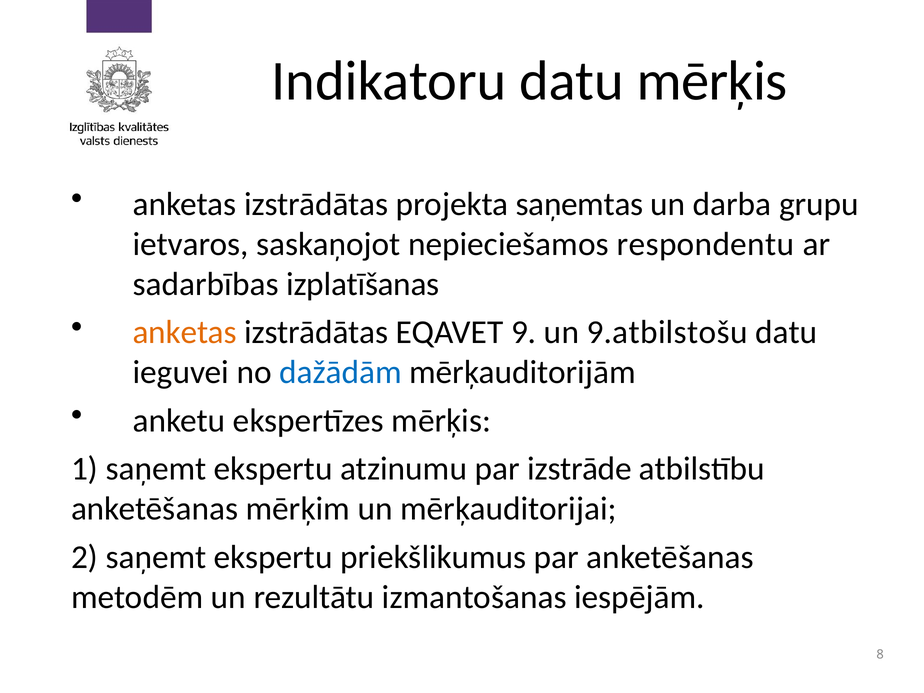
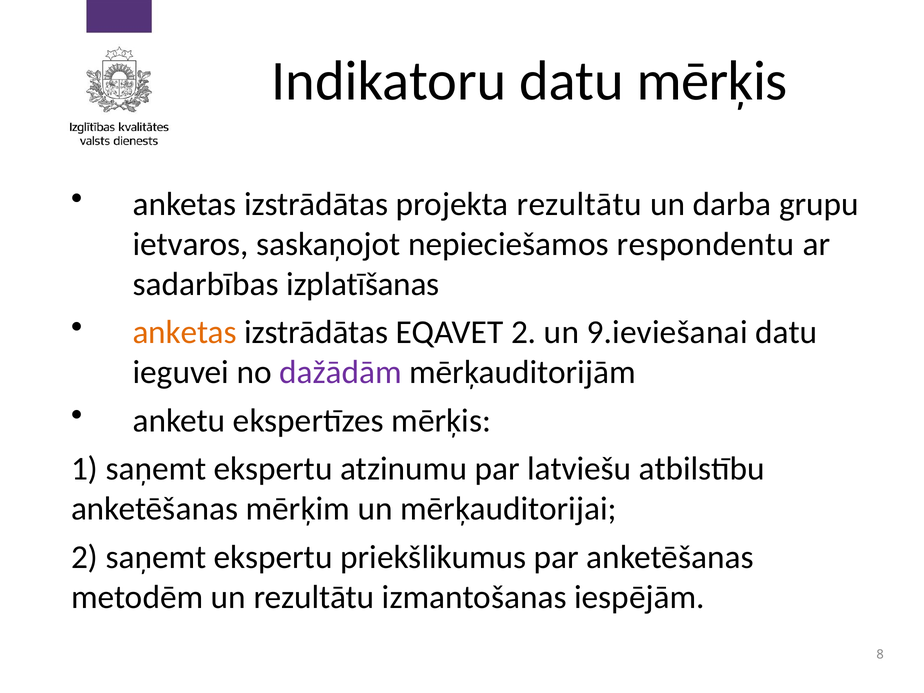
projekta saņemtas: saņemtas -> rezultātu
EQAVET 9: 9 -> 2
9.atbilstošu: 9.atbilstošu -> 9.ieviešanai
dažādām colour: blue -> purple
izstrāde: izstrāde -> latviešu
